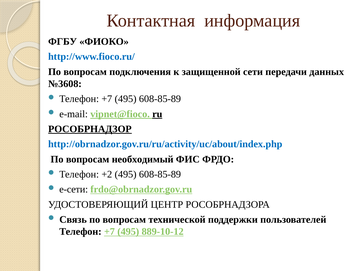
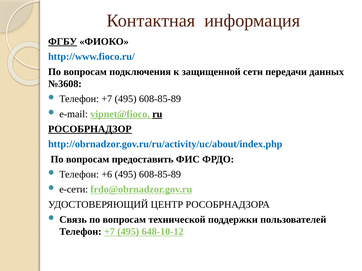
ФГБУ underline: none -> present
необходимый: необходимый -> предоставить
+2: +2 -> +6
889-10-12: 889-10-12 -> 648-10-12
